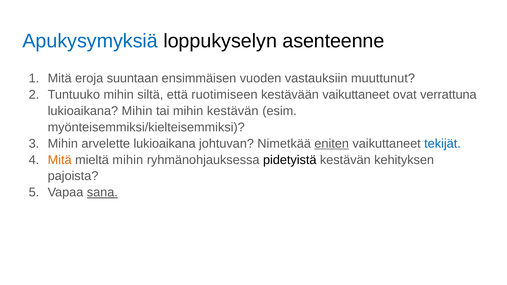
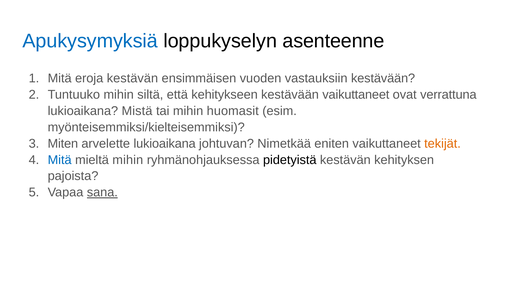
eroja suuntaan: suuntaan -> kestävän
vastauksiin muuttunut: muuttunut -> kestävään
ruotimiseen: ruotimiseen -> kehitykseen
lukioaikana Mihin: Mihin -> Mistä
mihin kestävän: kestävän -> huomasit
Mihin at (63, 144): Mihin -> Miten
eniten underline: present -> none
tekijät colour: blue -> orange
Mitä at (60, 160) colour: orange -> blue
